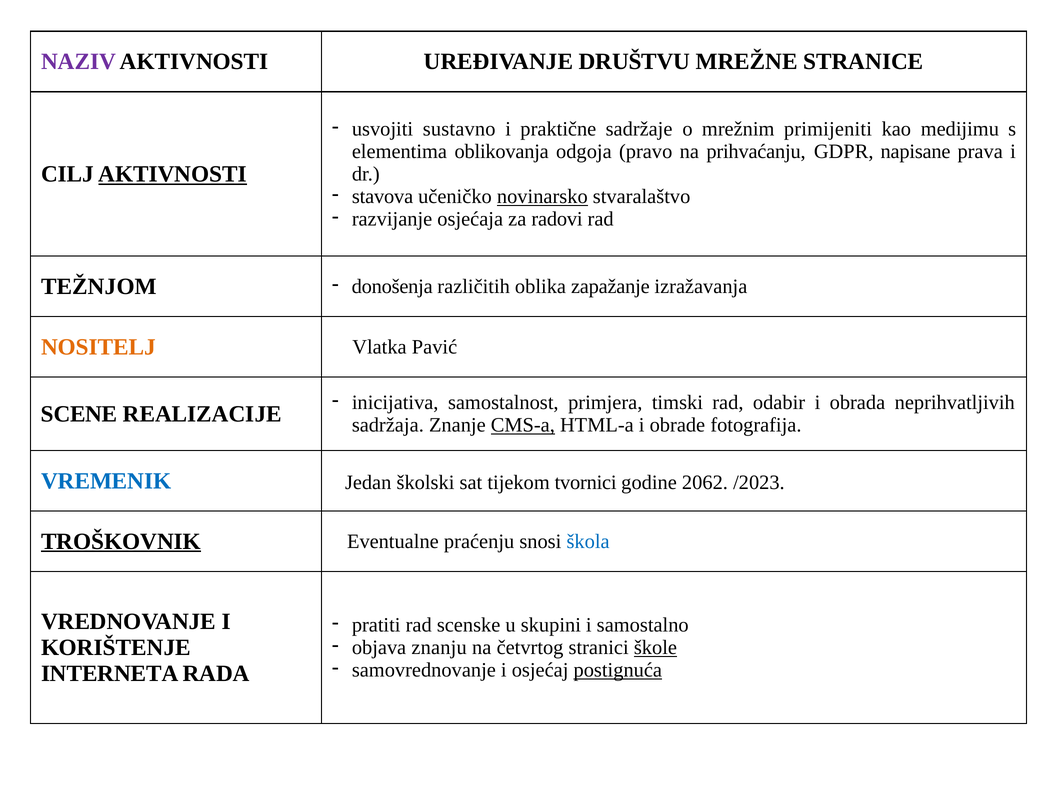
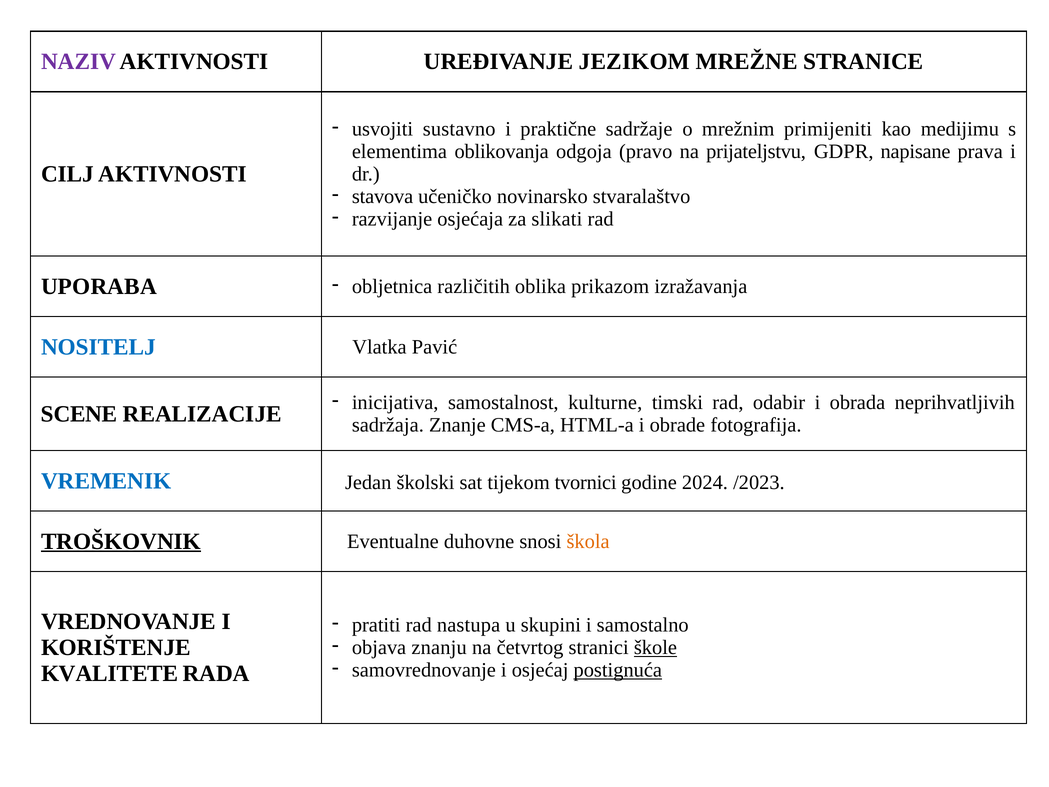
DRUŠTVU: DRUŠTVU -> JEZIKOM
prihvaćanju: prihvaćanju -> prijateljstvu
AKTIVNOSTI at (173, 174) underline: present -> none
novinarsko underline: present -> none
radovi: radovi -> slikati
TEŽNJOM: TEŽNJOM -> UPORABA
donošenja: donošenja -> obljetnica
zapažanje: zapažanje -> prikazom
NOSITELJ colour: orange -> blue
primjera: primjera -> kulturne
CMS-a underline: present -> none
2062: 2062 -> 2024
praćenju: praćenju -> duhovne
škola colour: blue -> orange
scenske: scenske -> nastupa
INTERNETA: INTERNETA -> KVALITETE
